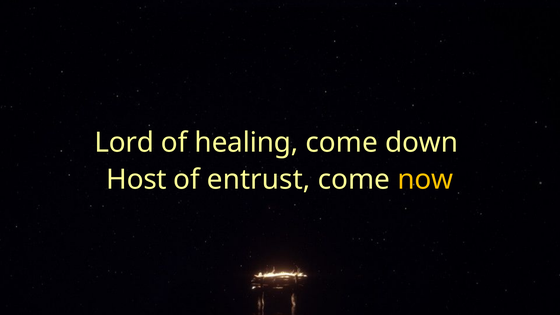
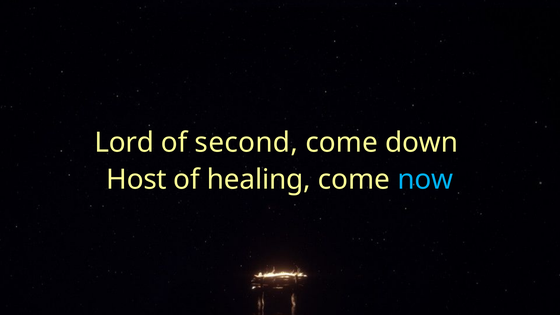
healing: healing -> second
entrust: entrust -> healing
now colour: yellow -> light blue
